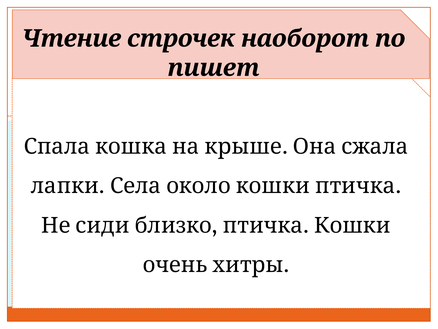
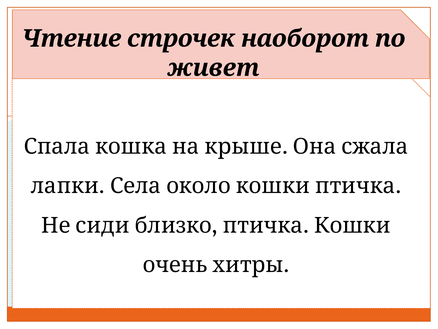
пишет: пишет -> живет
